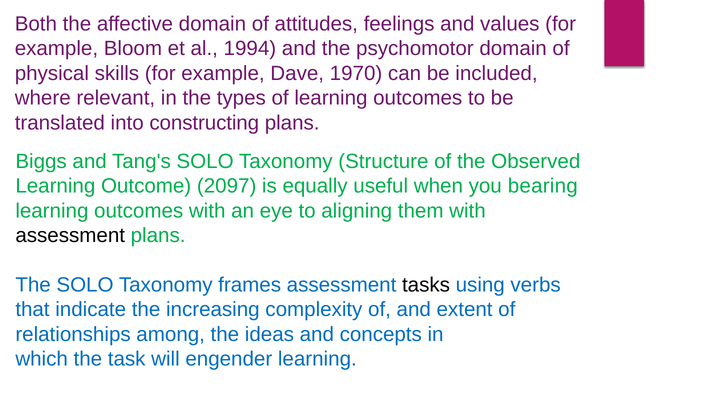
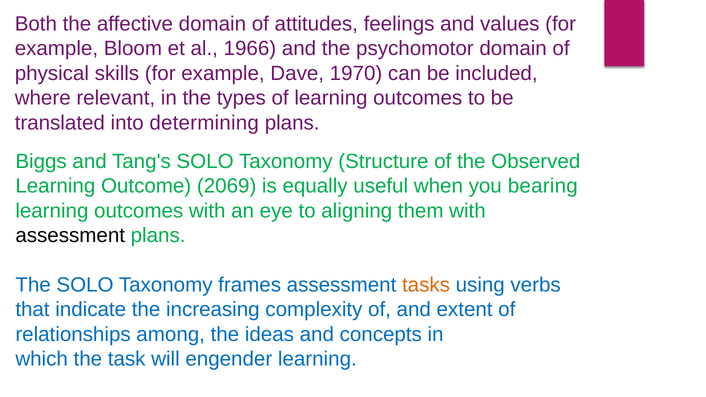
1994: 1994 -> 1966
constructing: constructing -> determining
2097: 2097 -> 2069
tasks colour: black -> orange
